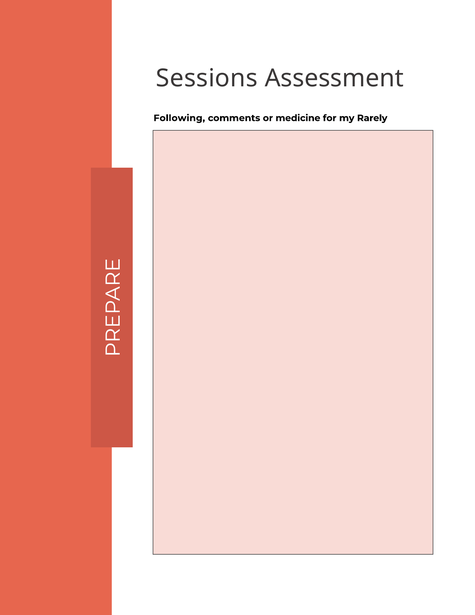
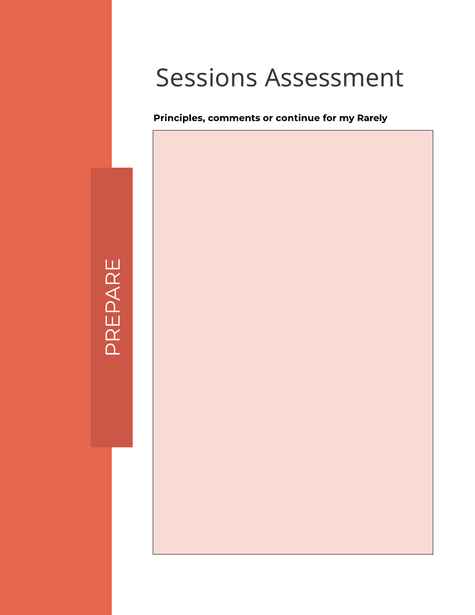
Following: Following -> Principles
medicine: medicine -> continue
